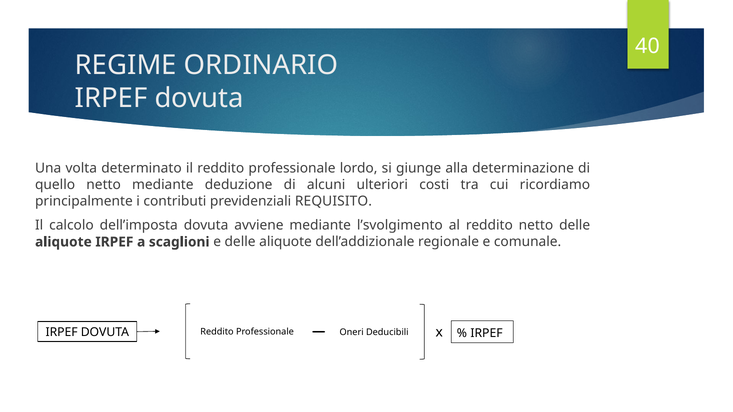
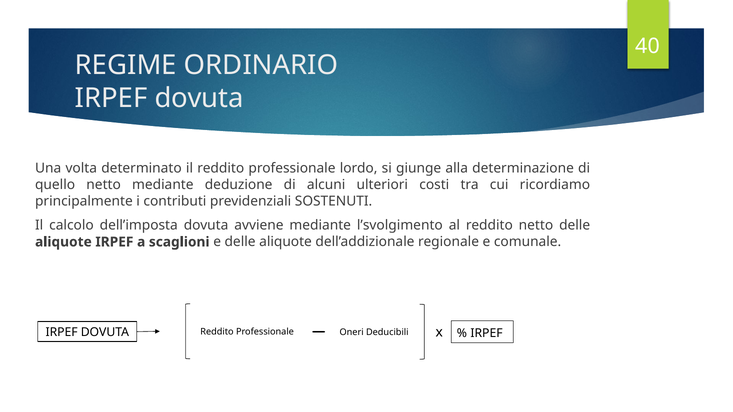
REQUISITO: REQUISITO -> SOSTENUTI
